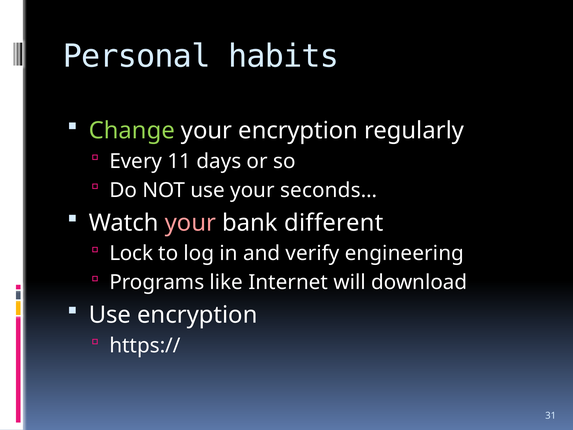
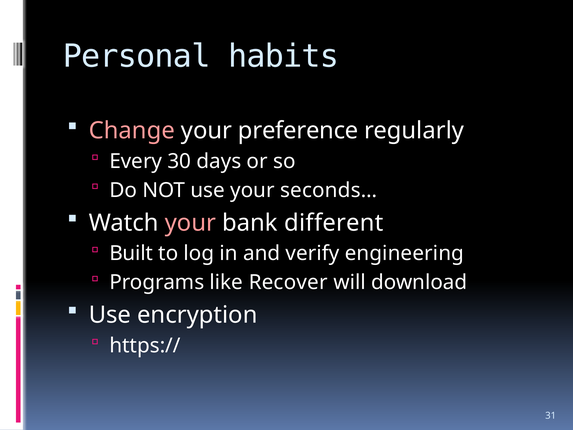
Change colour: light green -> pink
your encryption: encryption -> preference
11: 11 -> 30
Lock: Lock -> Built
Internet: Internet -> Recover
